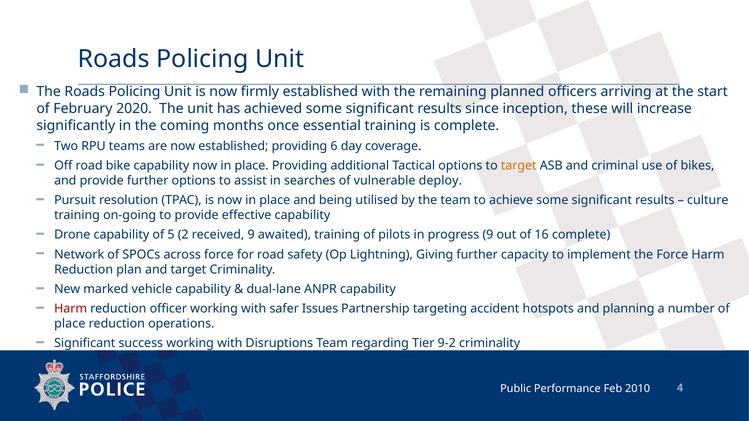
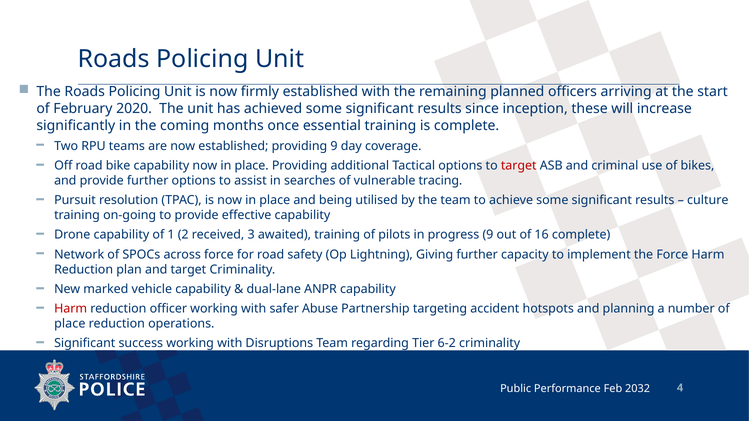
providing 6: 6 -> 9
target at (519, 166) colour: orange -> red
deploy: deploy -> tracing
5: 5 -> 1
received 9: 9 -> 3
Issues: Issues -> Abuse
9-2: 9-2 -> 6-2
2010: 2010 -> 2032
